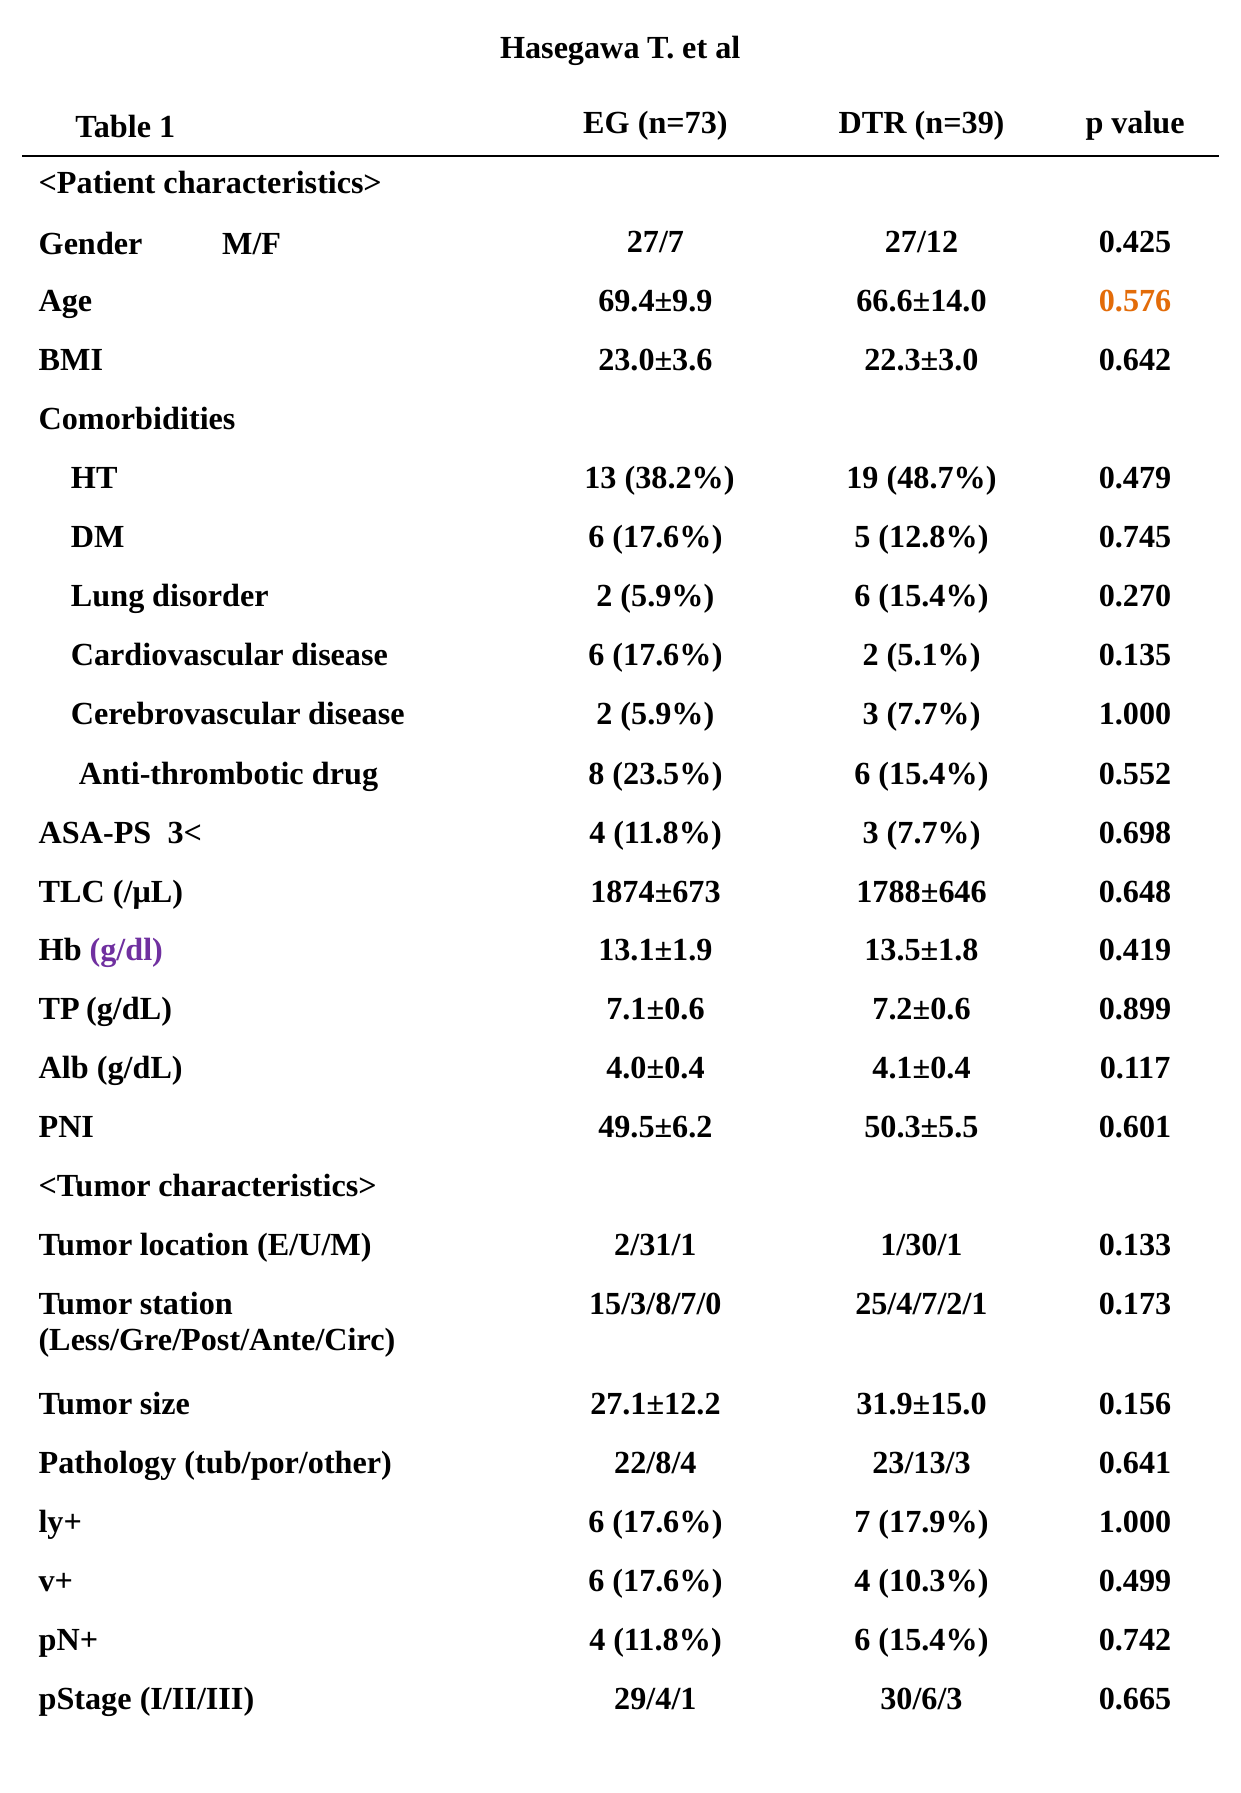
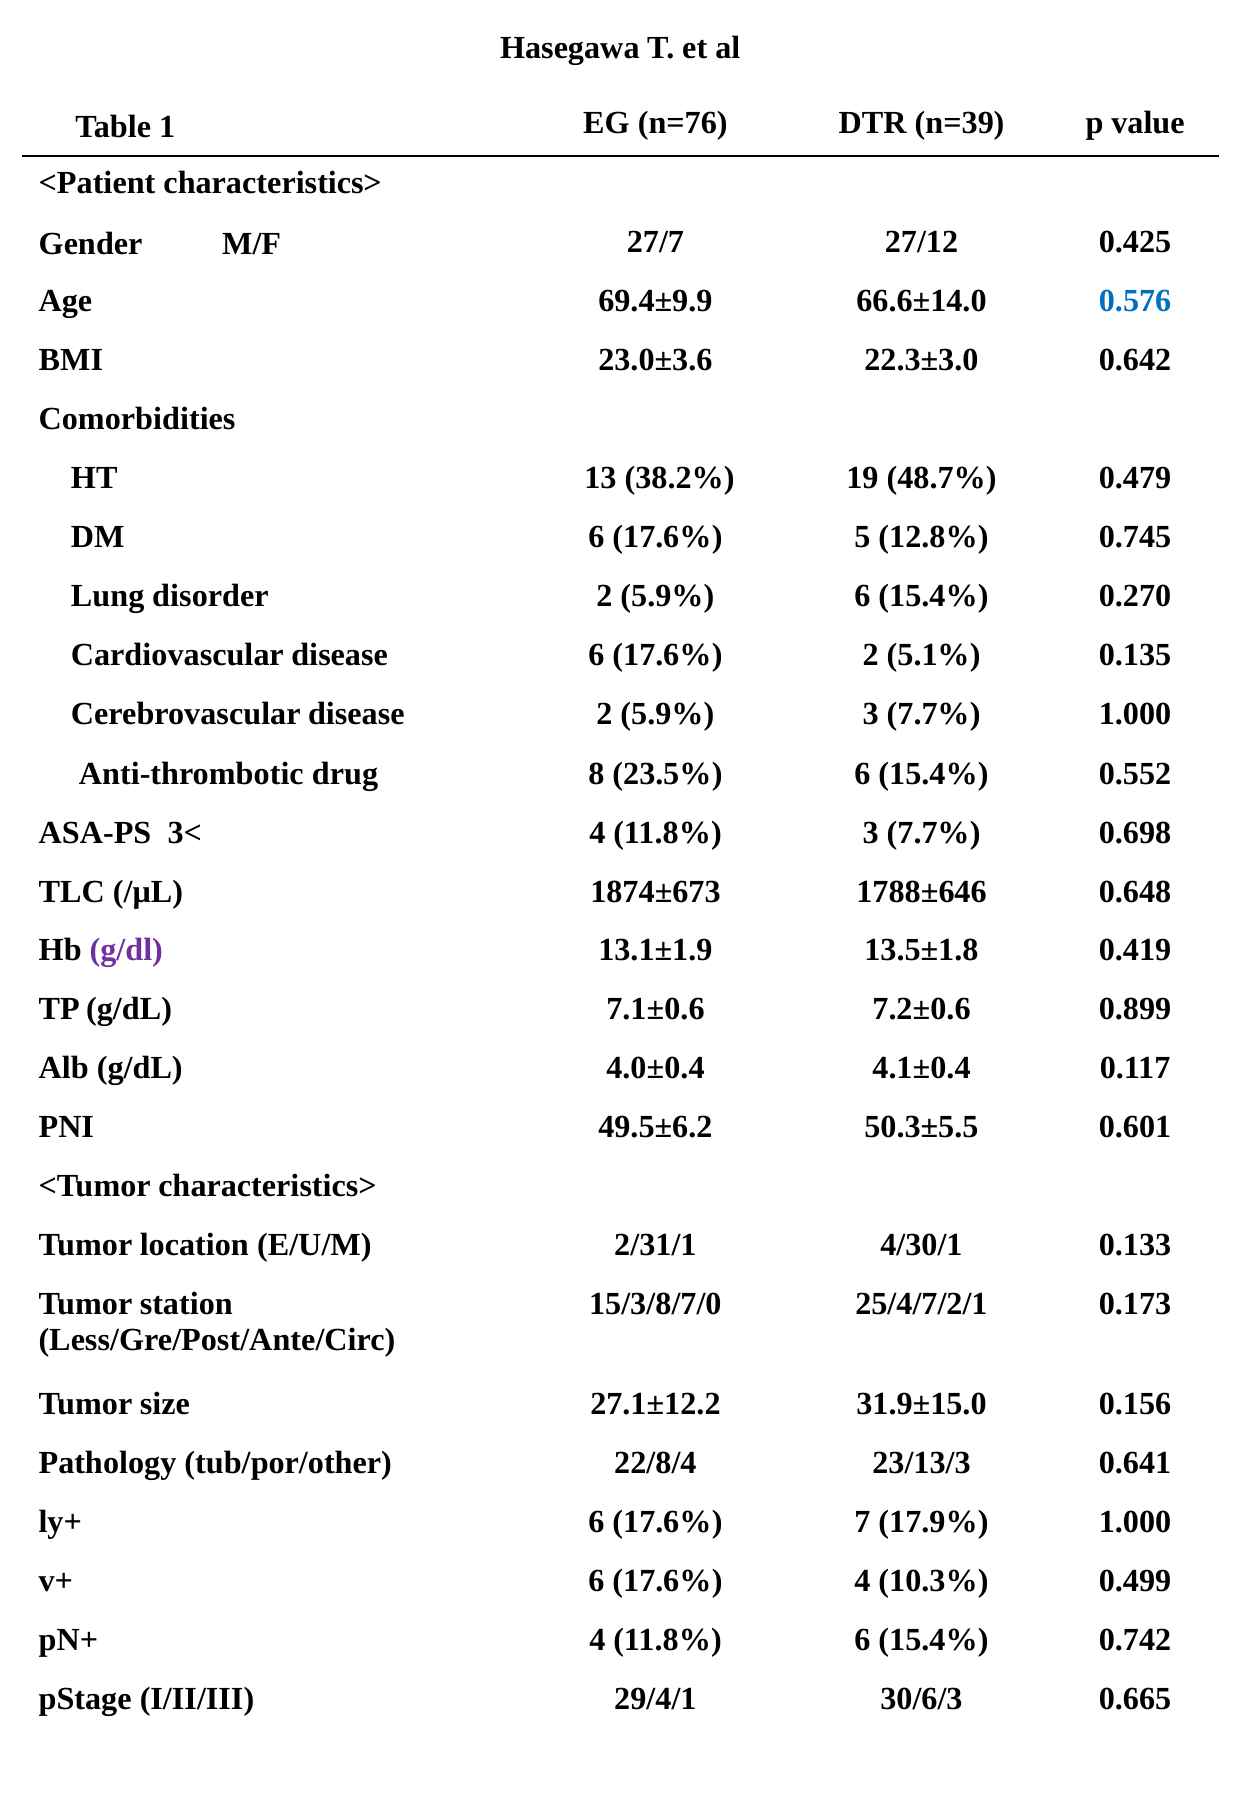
n=73: n=73 -> n=76
0.576 colour: orange -> blue
1/30/1: 1/30/1 -> 4/30/1
